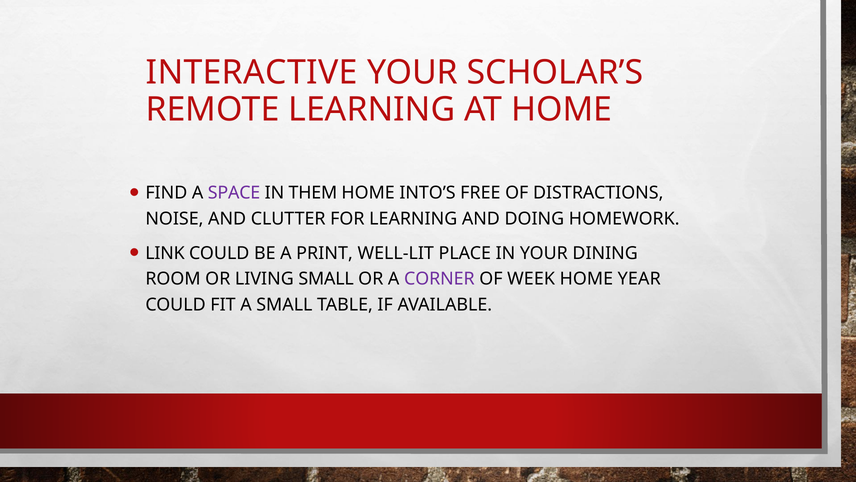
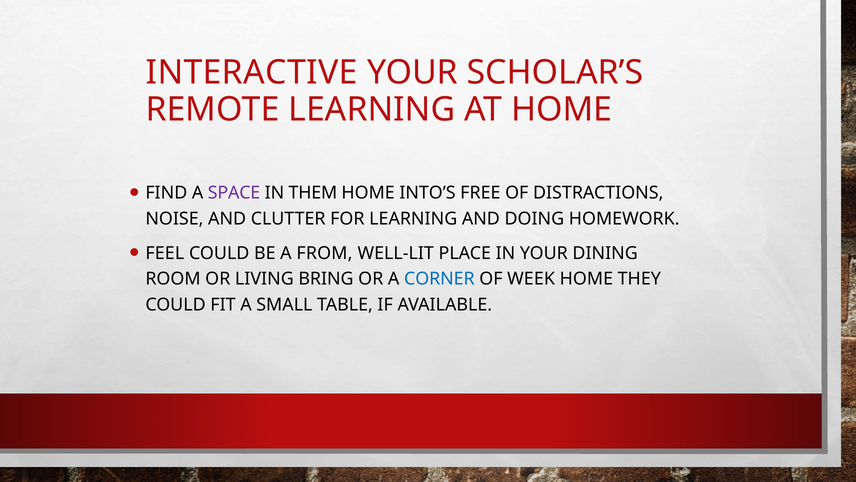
LINK: LINK -> FEEL
PRINT: PRINT -> FROM
LIVING SMALL: SMALL -> BRING
CORNER colour: purple -> blue
YEAR: YEAR -> THEY
